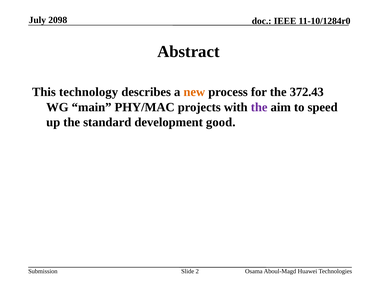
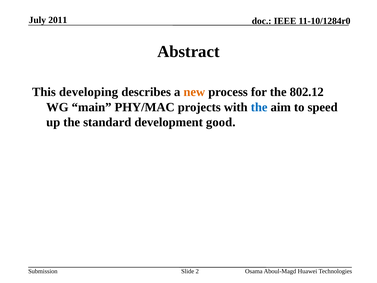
2098: 2098 -> 2011
technology: technology -> developing
372.43: 372.43 -> 802.12
the at (259, 107) colour: purple -> blue
